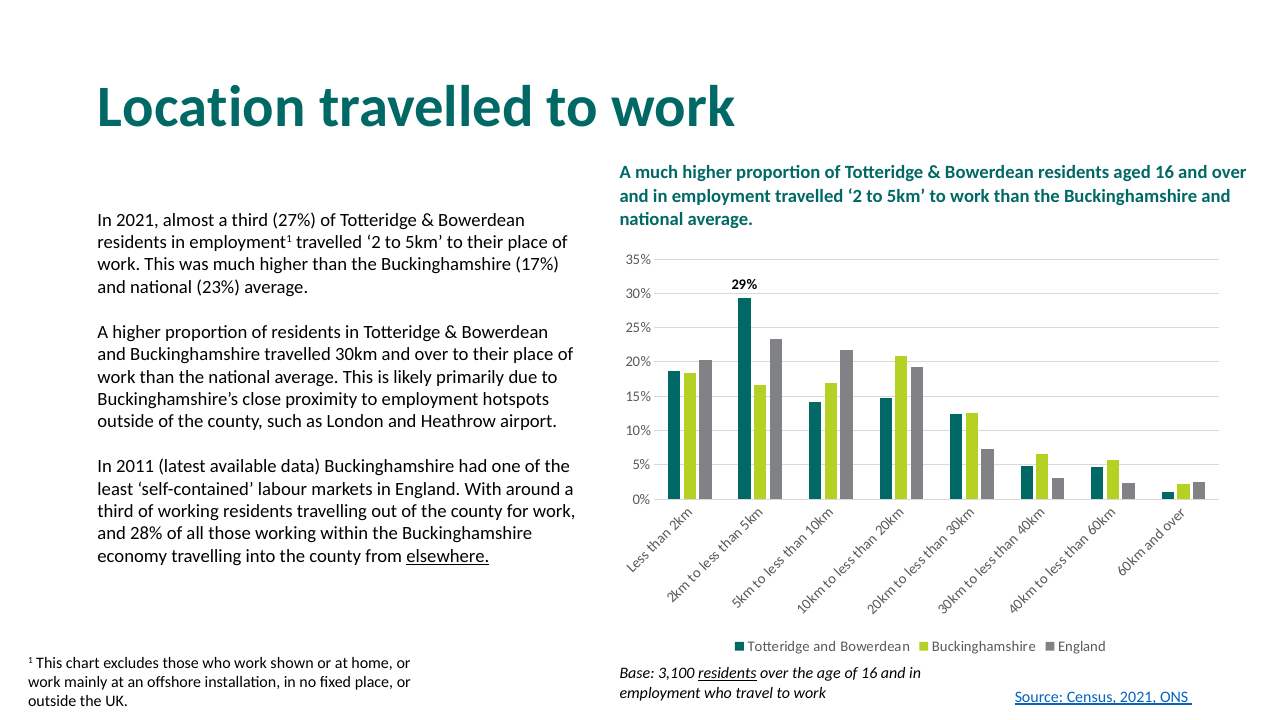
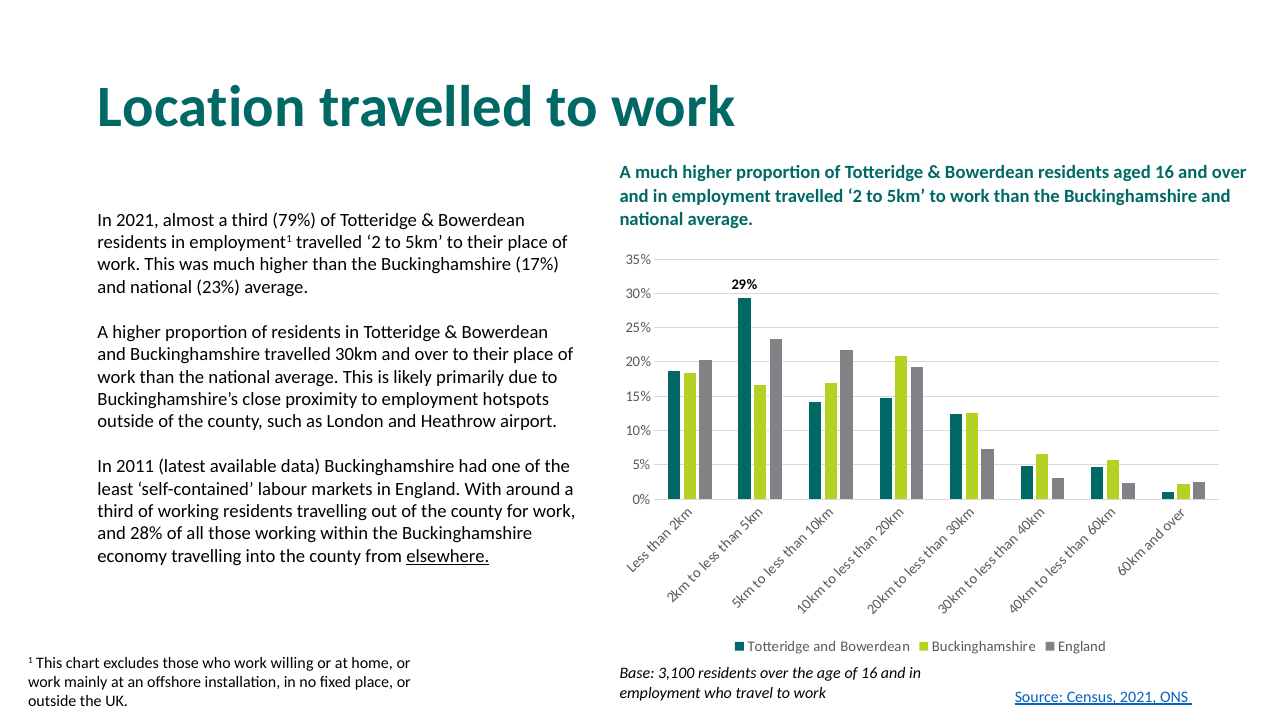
27%: 27% -> 79%
shown: shown -> willing
residents at (727, 674) underline: present -> none
